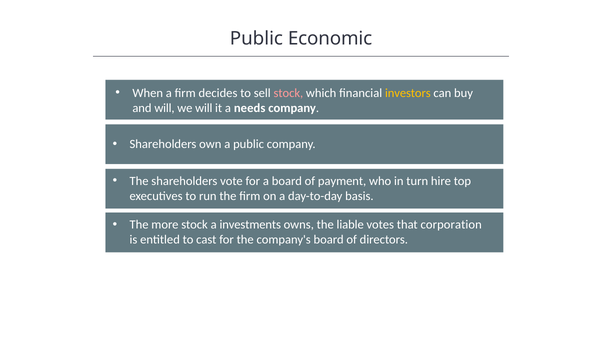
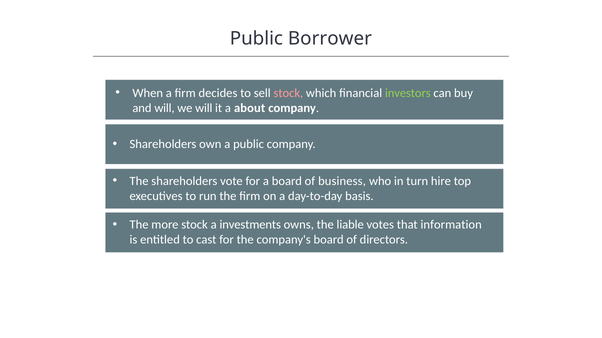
Economic: Economic -> Borrower
investors colour: yellow -> light green
needs: needs -> about
payment: payment -> business
corporation: corporation -> information
